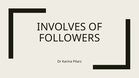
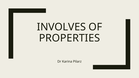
FOLLOWERS: FOLLOWERS -> PROPERTIES
